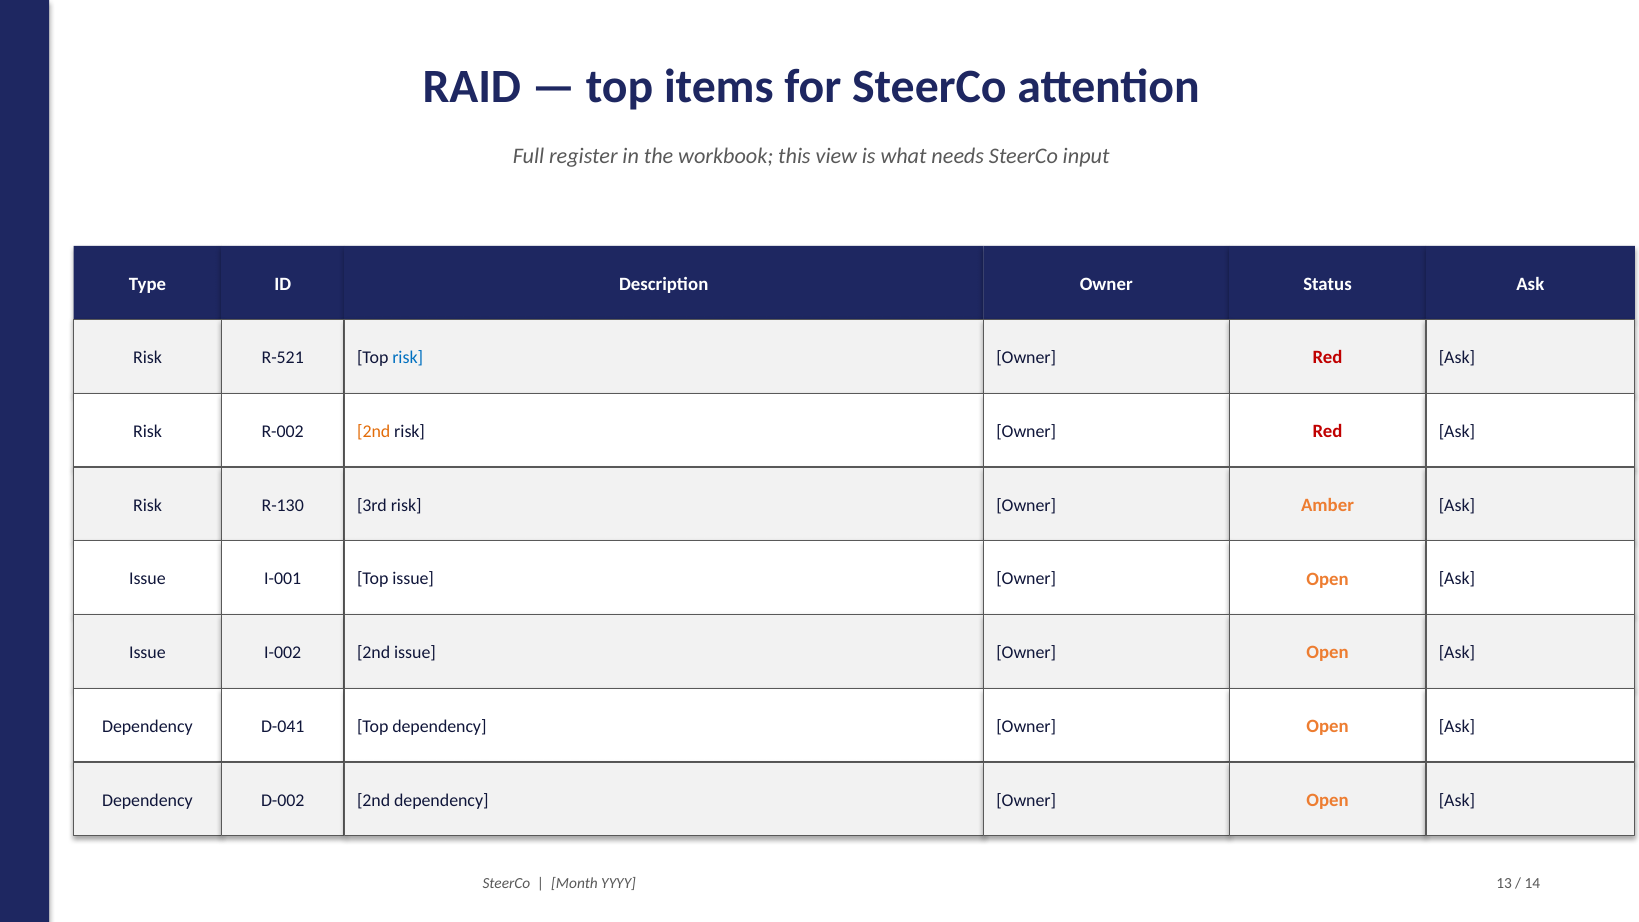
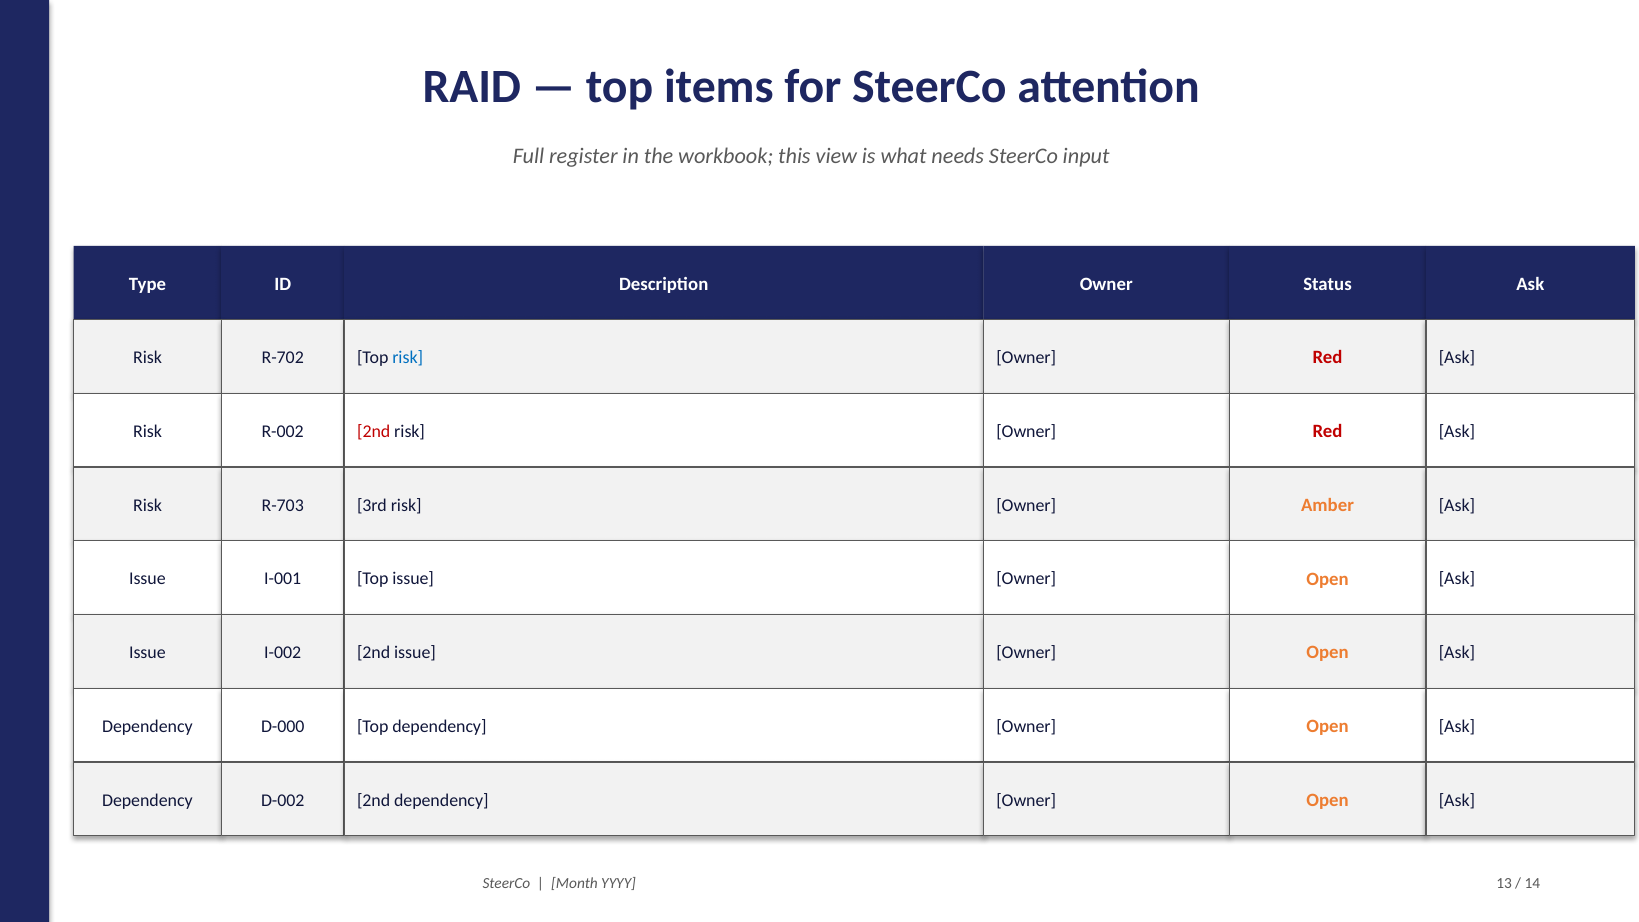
R-521: R-521 -> R-702
2nd at (374, 431) colour: orange -> red
R-130: R-130 -> R-703
D-041: D-041 -> D-000
